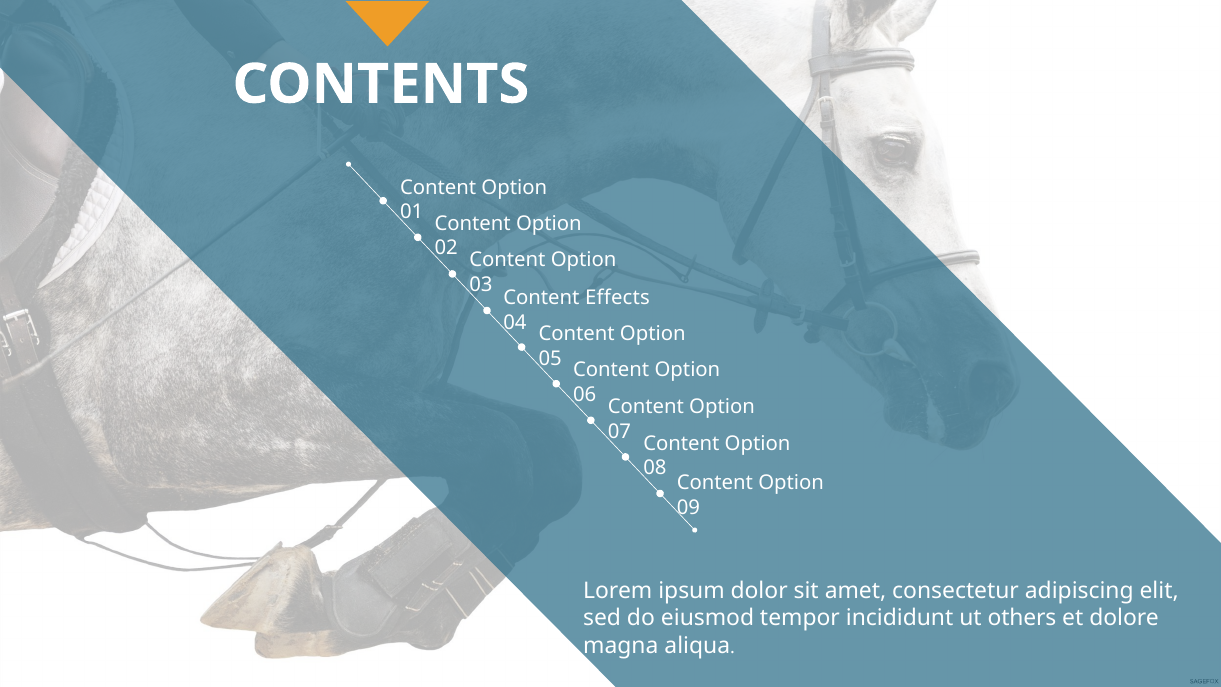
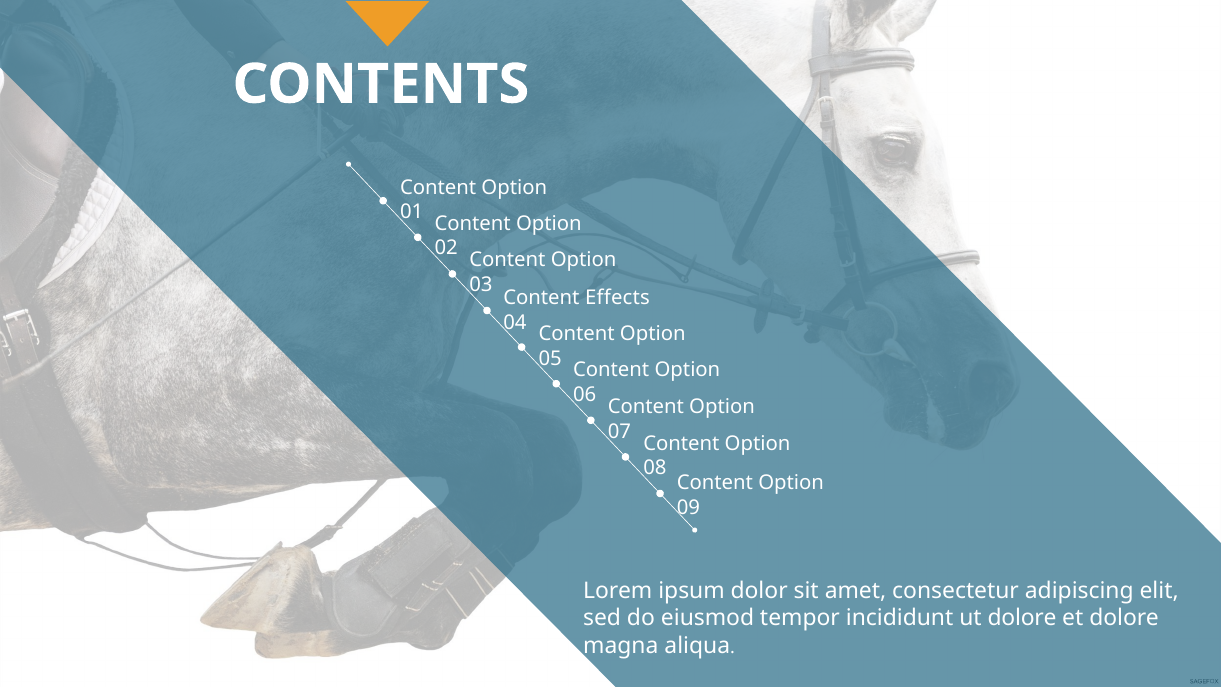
ut others: others -> dolore
